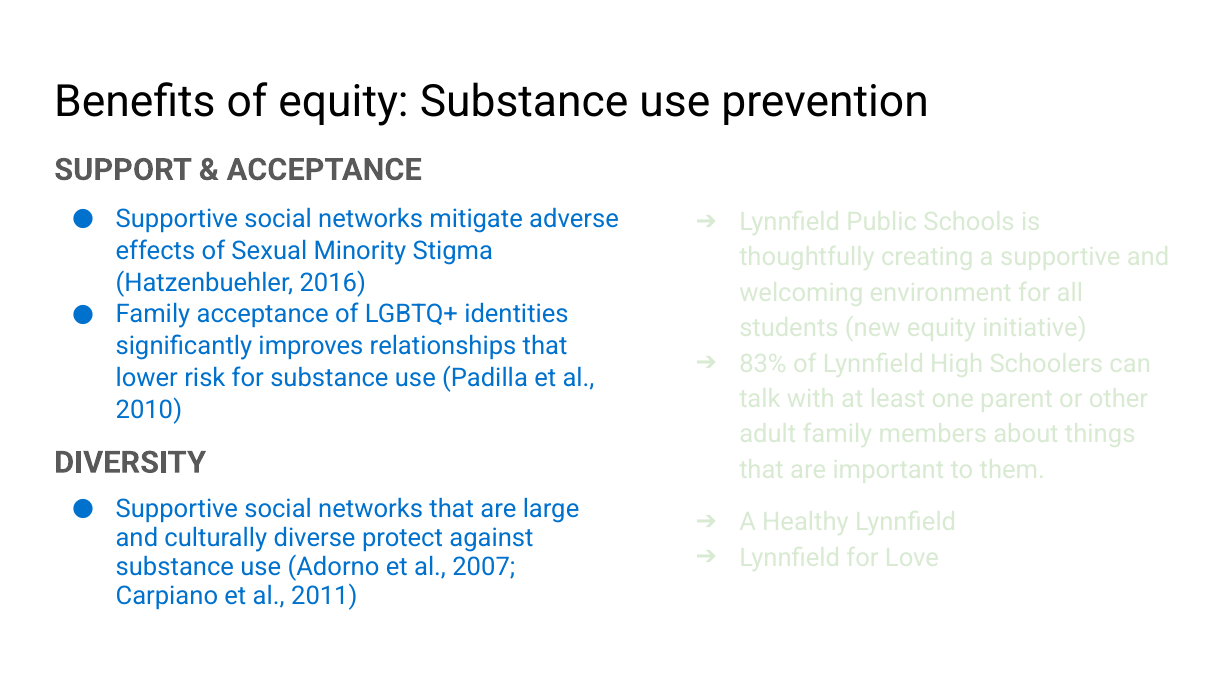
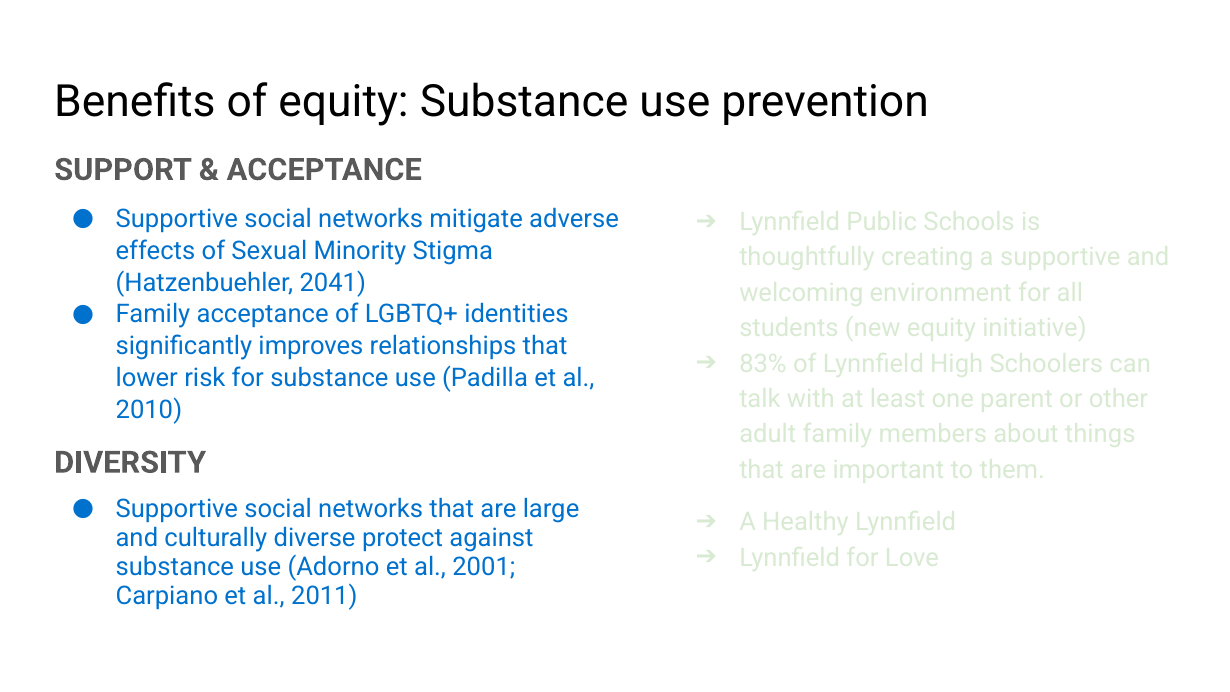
2016: 2016 -> 2041
2007: 2007 -> 2001
